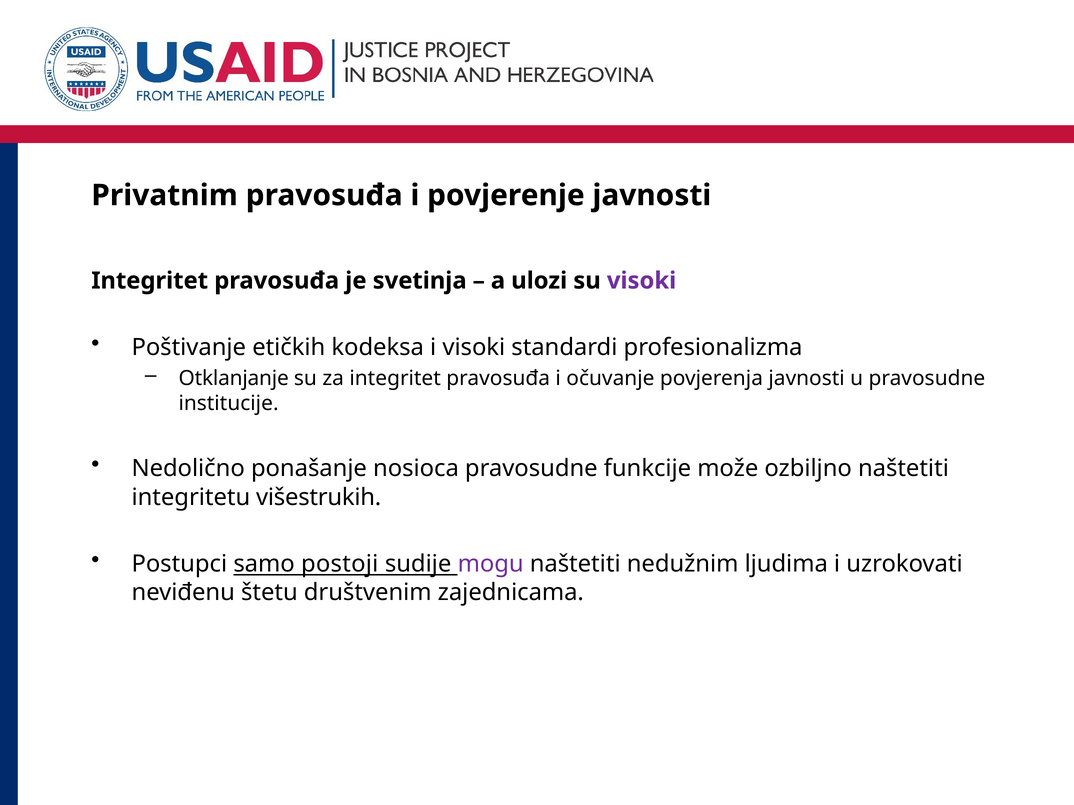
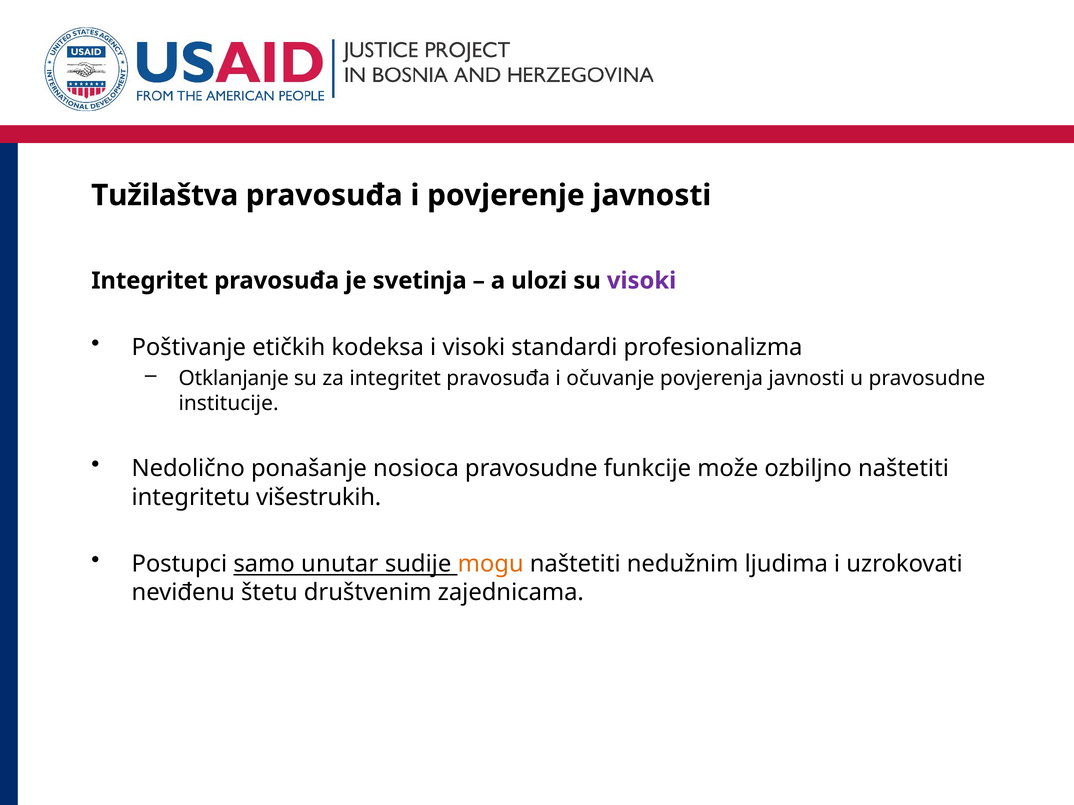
Privatnim: Privatnim -> Tužilaštva
postoji: postoji -> unutar
mogu colour: purple -> orange
